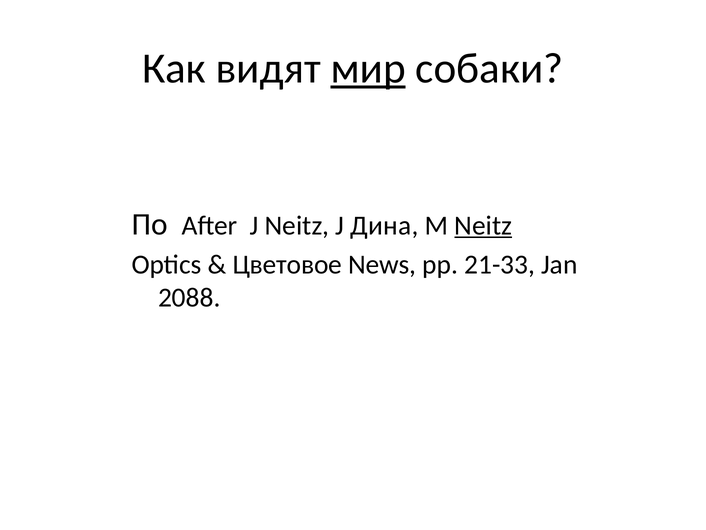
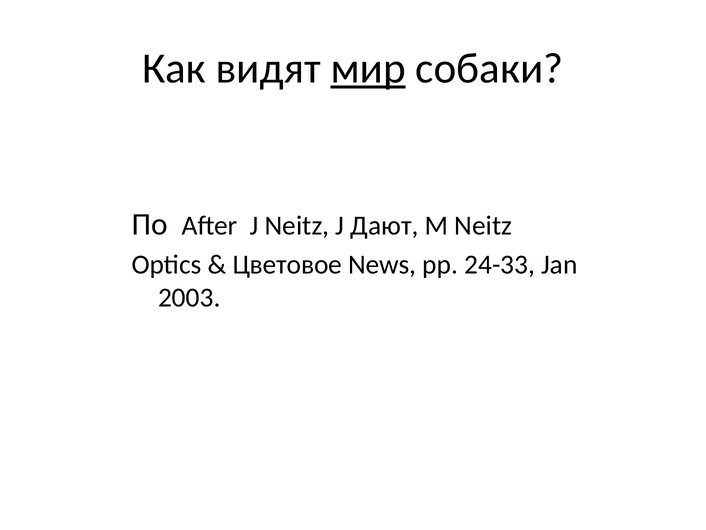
Дина: Дина -> Дают
Neitz at (483, 225) underline: present -> none
21-33: 21-33 -> 24-33
2088: 2088 -> 2003
